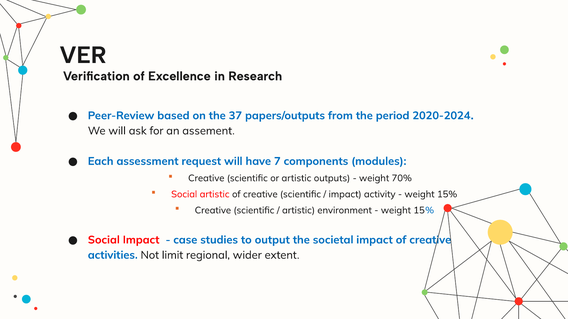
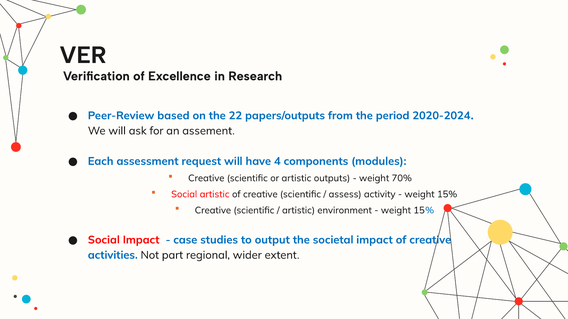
37: 37 -> 22
7: 7 -> 4
impact at (345, 195): impact -> assess
limit: limit -> part
